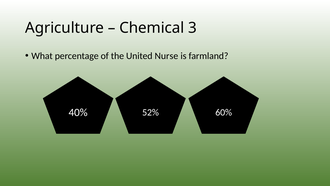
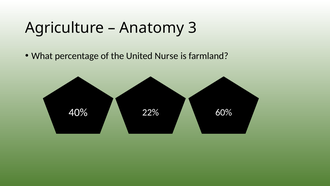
Chemical: Chemical -> Anatomy
52%: 52% -> 22%
